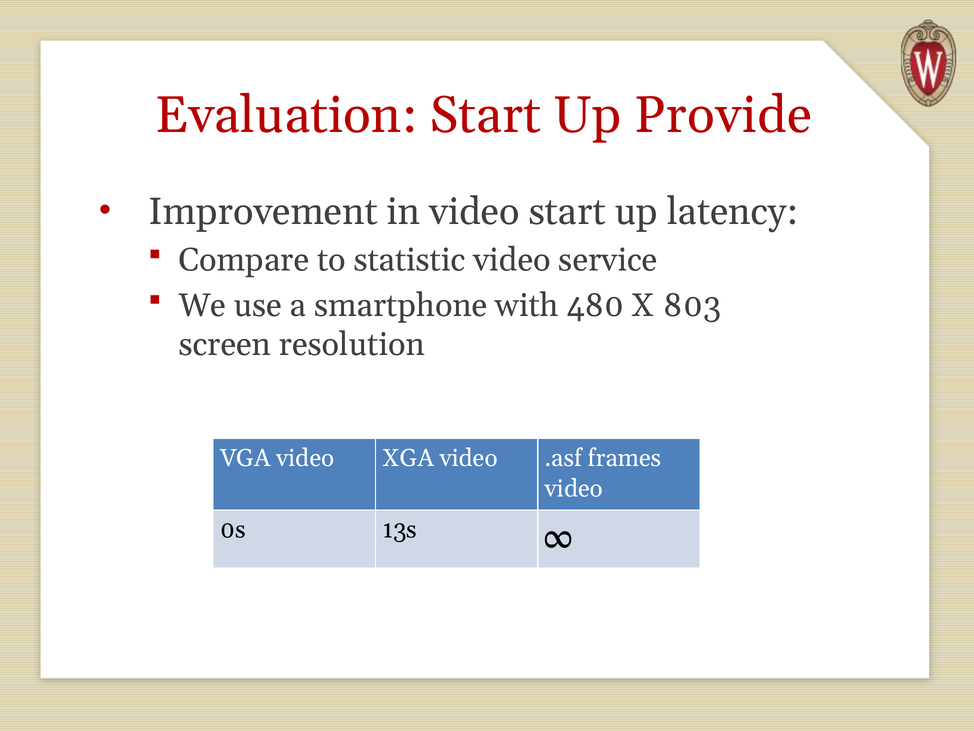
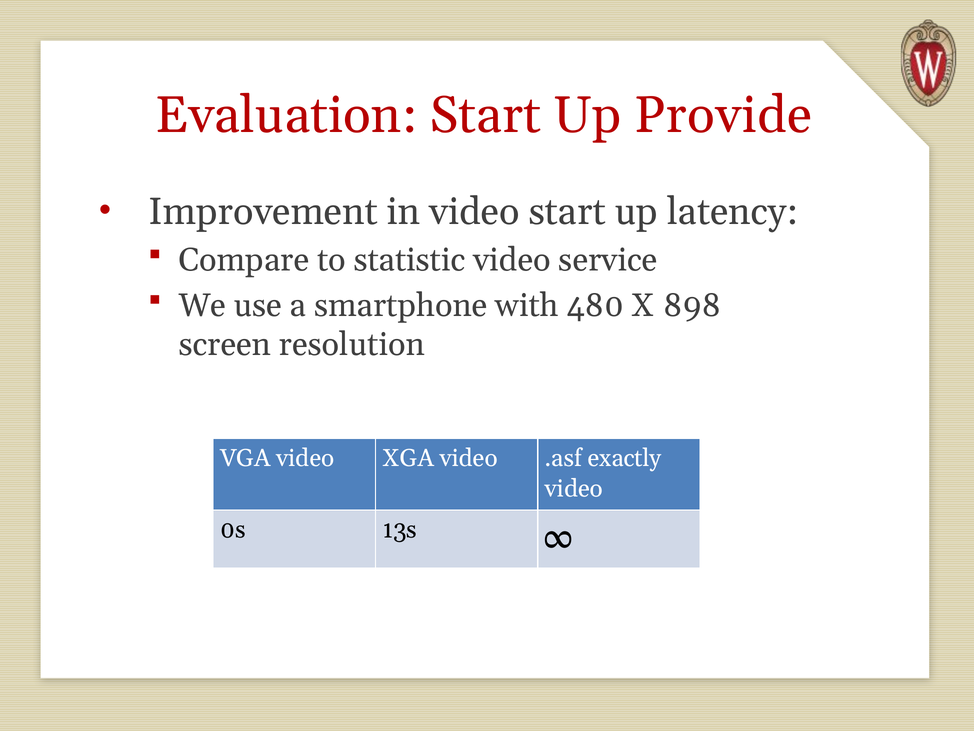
803: 803 -> 898
frames: frames -> exactly
